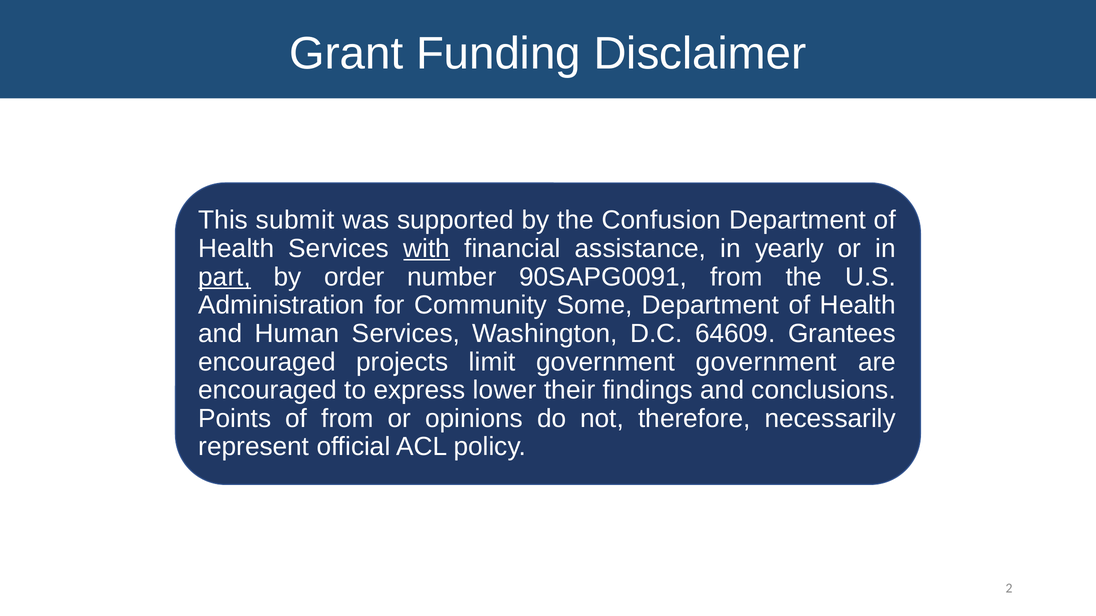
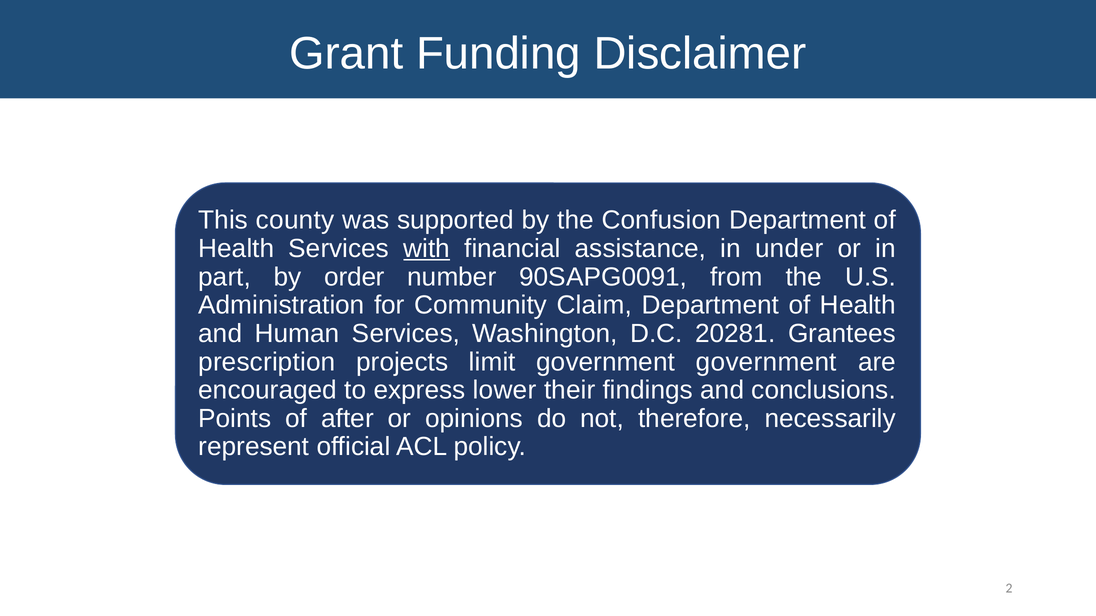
submit: submit -> county
yearly: yearly -> under
part underline: present -> none
Some: Some -> Claim
64609: 64609 -> 20281
encouraged at (267, 362): encouraged -> prescription
of from: from -> after
